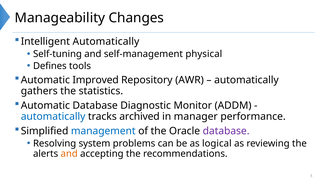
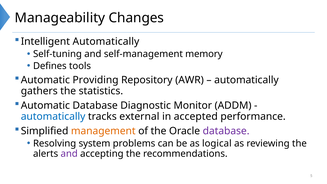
physical: physical -> memory
Improved: Improved -> Providing
archived: archived -> external
manager: manager -> accepted
management colour: blue -> orange
and at (69, 154) colour: orange -> purple
